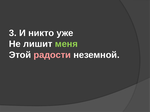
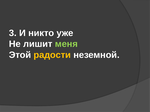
радости colour: pink -> yellow
